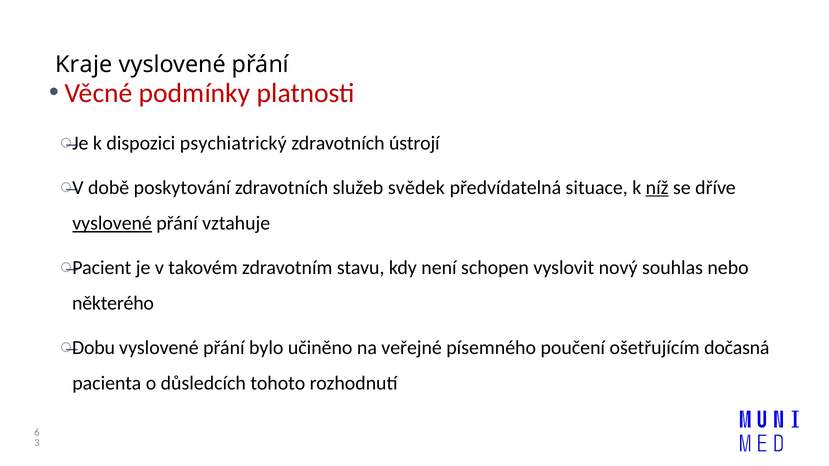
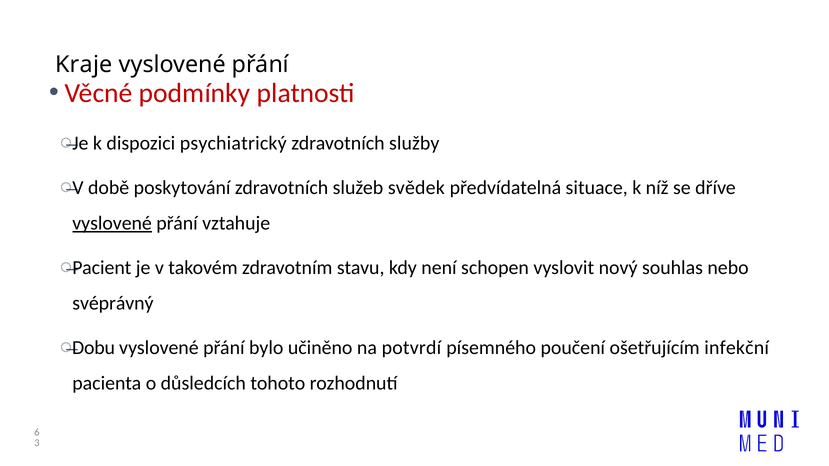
ústrojí: ústrojí -> služby
níž underline: present -> none
některého: některého -> svéprávný
veřejné: veřejné -> potvrdí
dočasná: dočasná -> infekční
